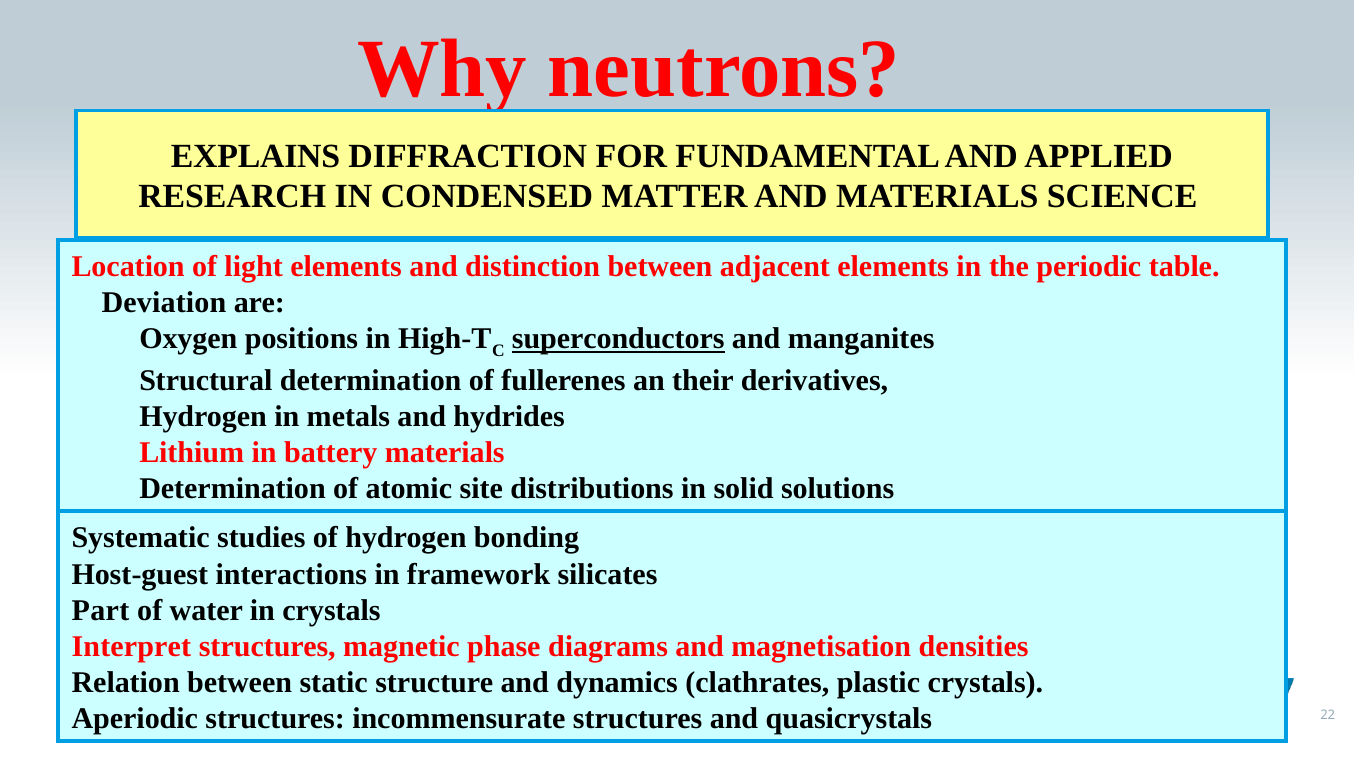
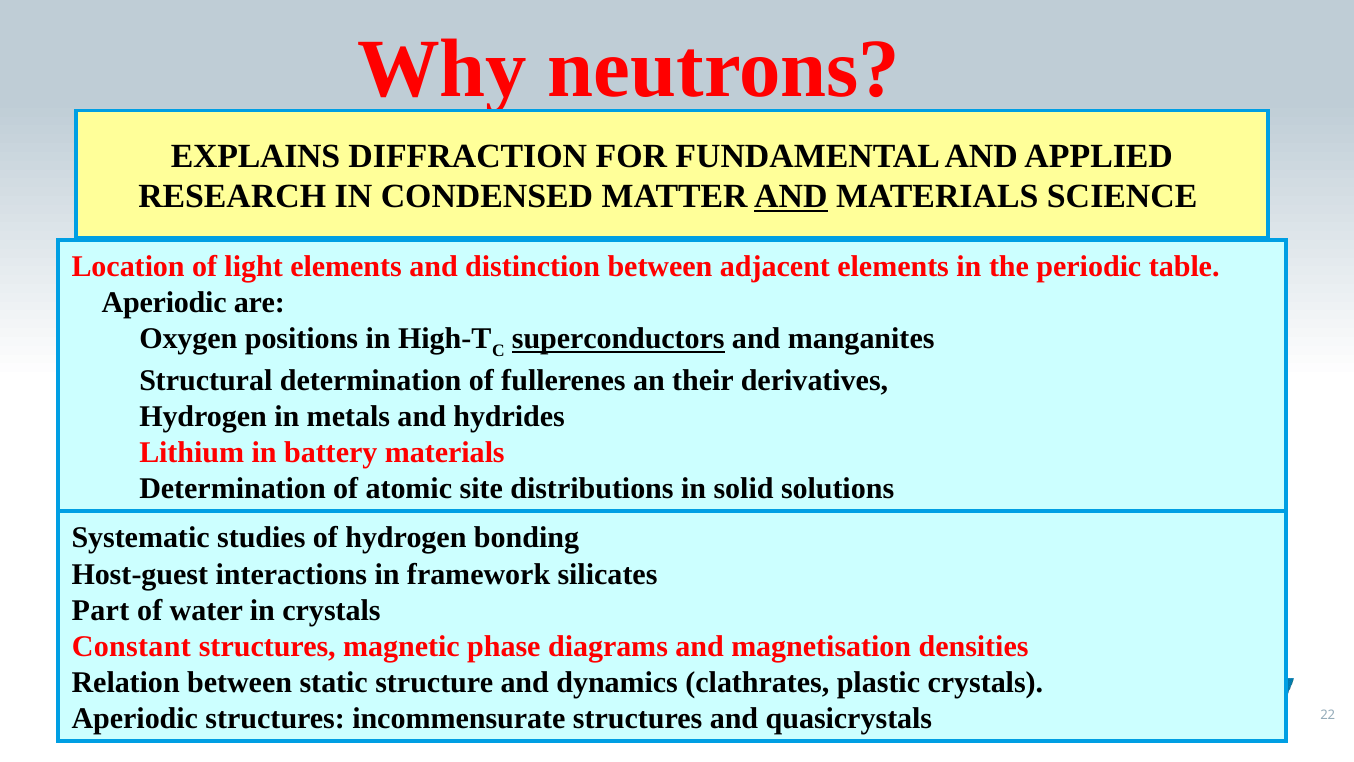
AND at (791, 197) underline: none -> present
Deviation at (164, 303): Deviation -> Aperiodic
Interpret: Interpret -> Constant
